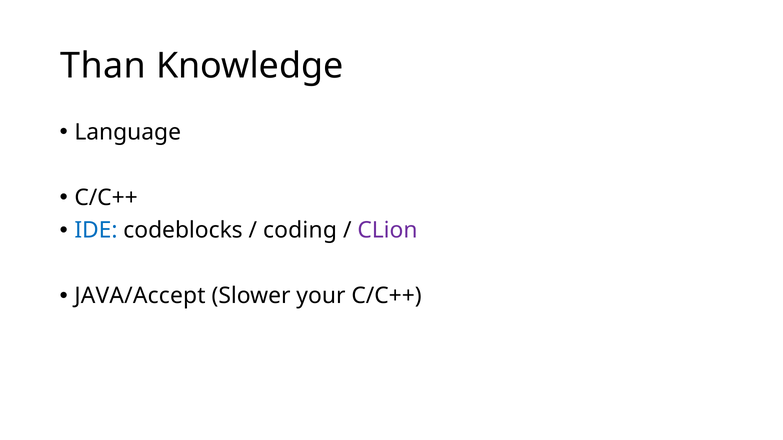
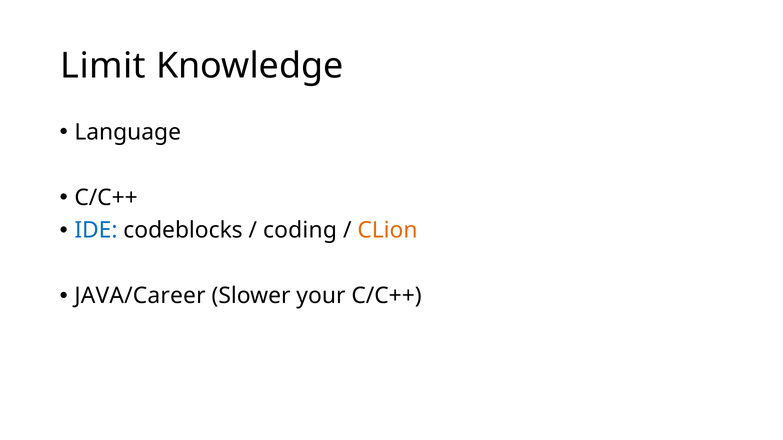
Than: Than -> Limit
CLion colour: purple -> orange
JAVA/Accept: JAVA/Accept -> JAVA/Career
